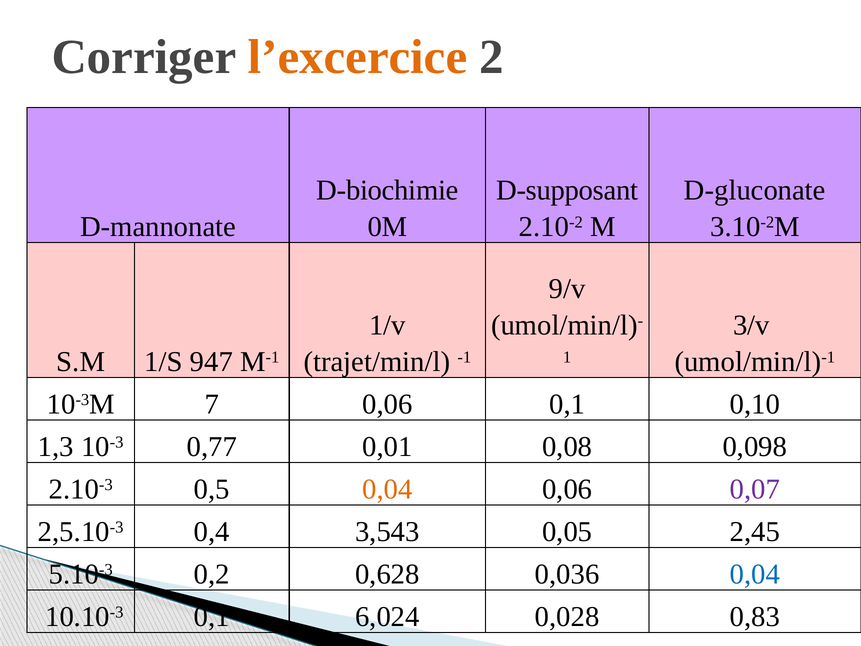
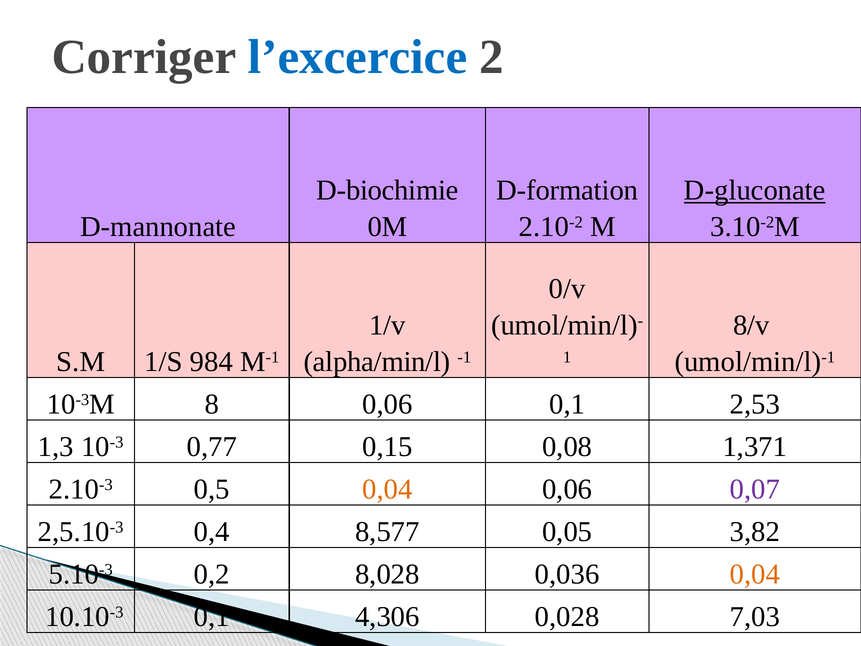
l’excercice colour: orange -> blue
D-supposant: D-supposant -> D-formation
D-gluconate underline: none -> present
9/v: 9/v -> 0/v
3/v: 3/v -> 8/v
947: 947 -> 984
trajet/min/l: trajet/min/l -> alpha/min/l
7: 7 -> 8
0,10: 0,10 -> 2,53
0,01: 0,01 -> 0,15
0,098: 0,098 -> 1,371
3,543: 3,543 -> 8,577
2,45: 2,45 -> 3,82
0,628: 0,628 -> 8,028
0,04 at (755, 574) colour: blue -> orange
6,024: 6,024 -> 4,306
0,83: 0,83 -> 7,03
